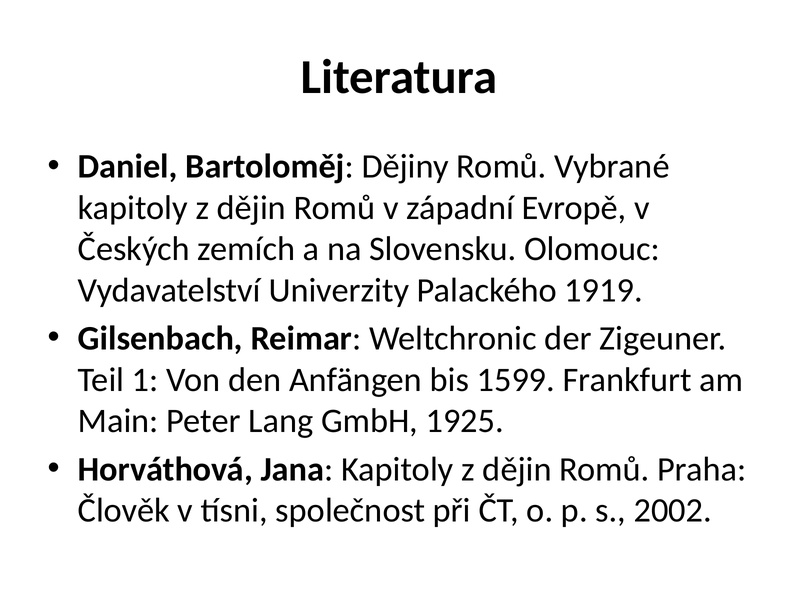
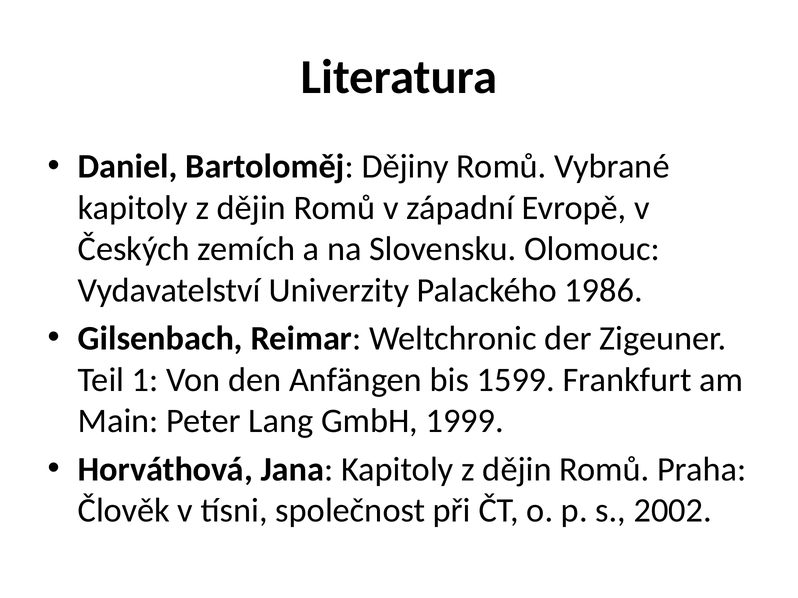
1919: 1919 -> 1986
1925: 1925 -> 1999
